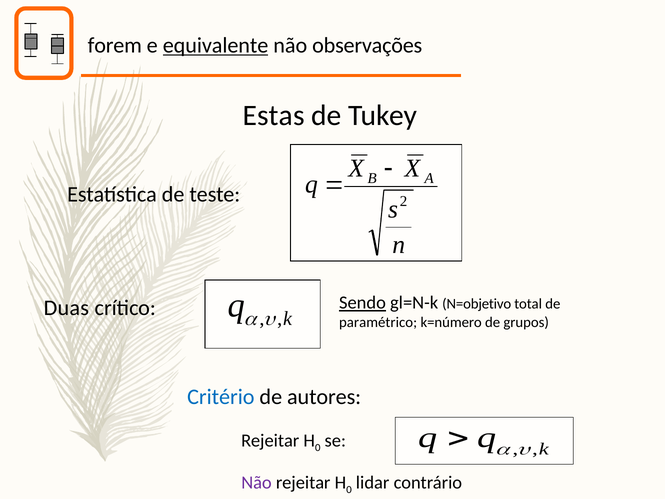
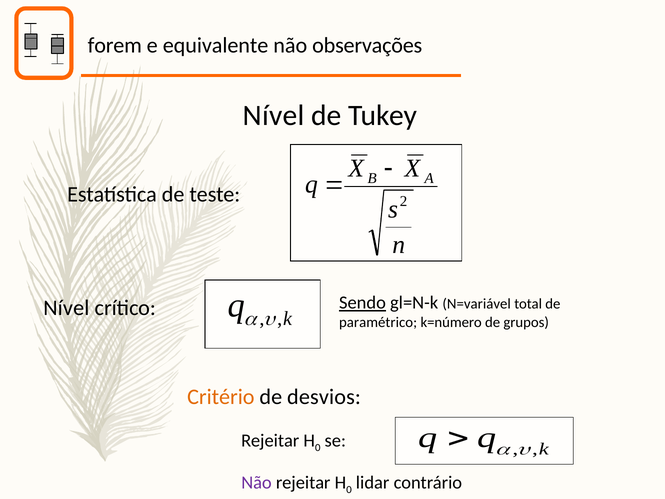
equivalente underline: present -> none
Estas at (274, 115): Estas -> Nível
N=objetivo: N=objetivo -> N=variável
Duas at (66, 308): Duas -> Nível
Critério colour: blue -> orange
autores: autores -> desvios
